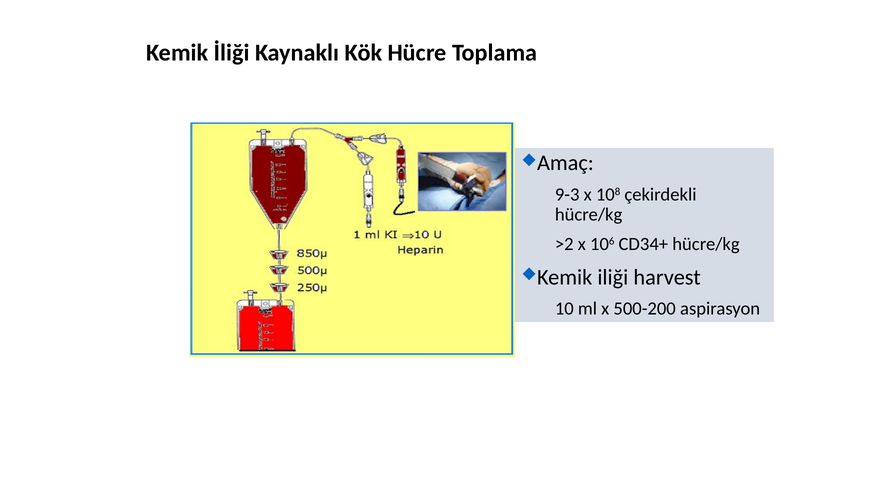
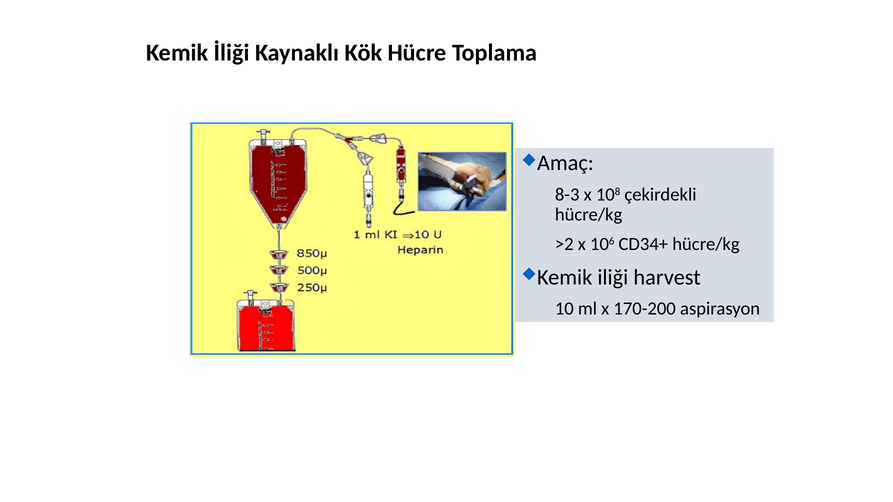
9-3: 9-3 -> 8-3
500-200: 500-200 -> 170-200
